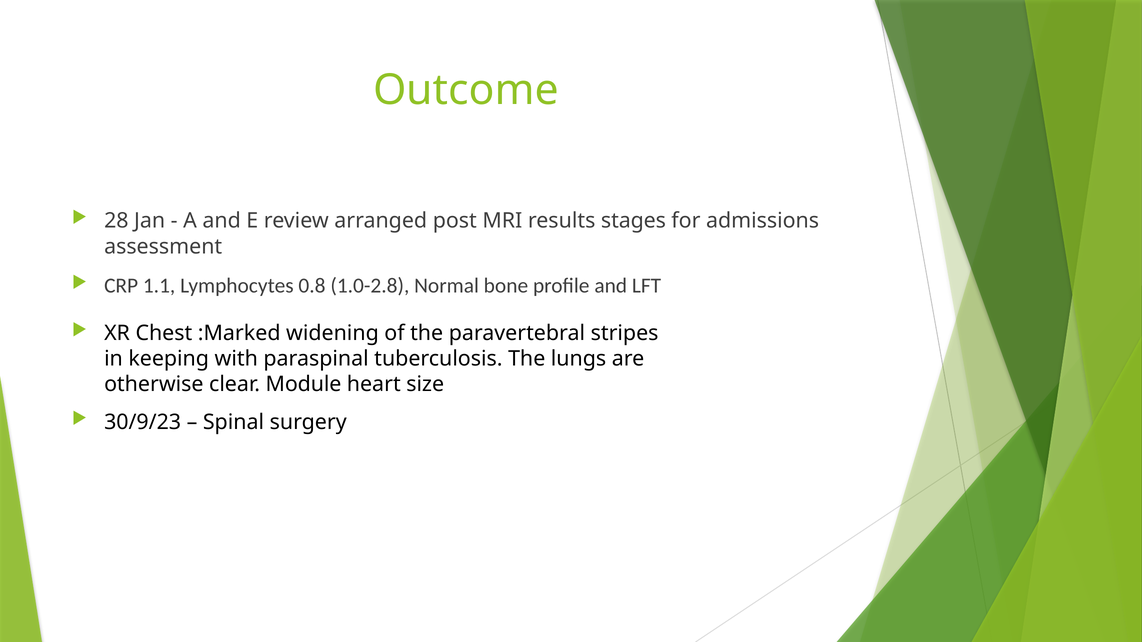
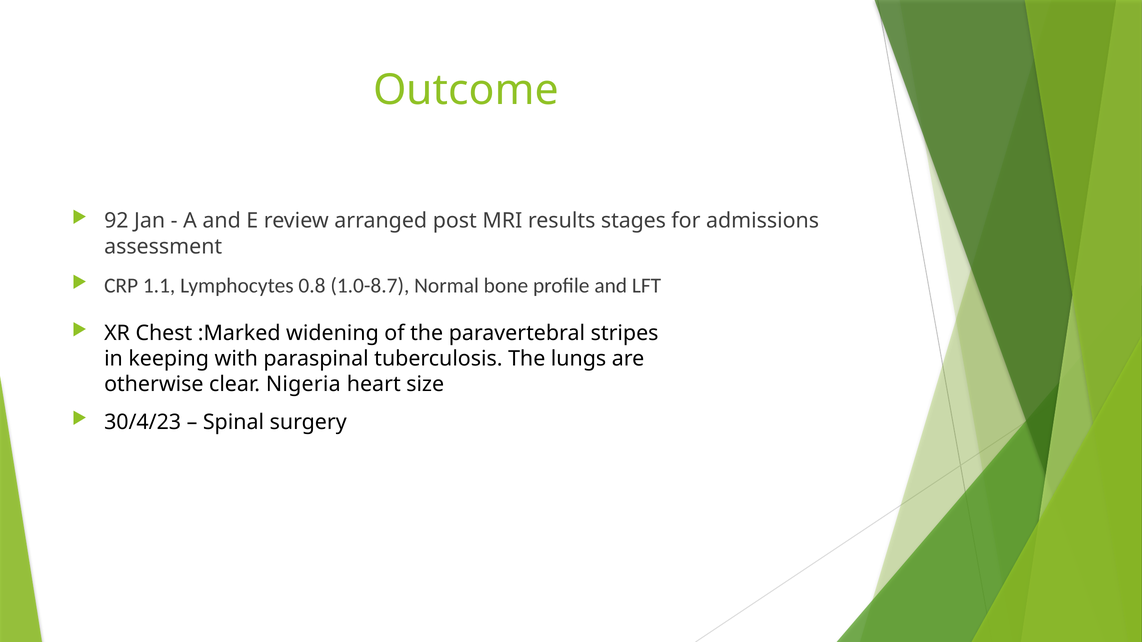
28: 28 -> 92
1.0-2.8: 1.0-2.8 -> 1.0-8.7
Module: Module -> Nigeria
30/9/23: 30/9/23 -> 30/4/23
